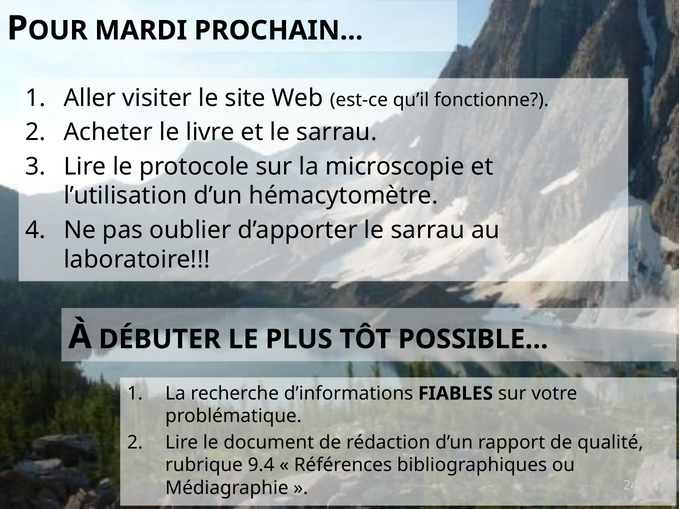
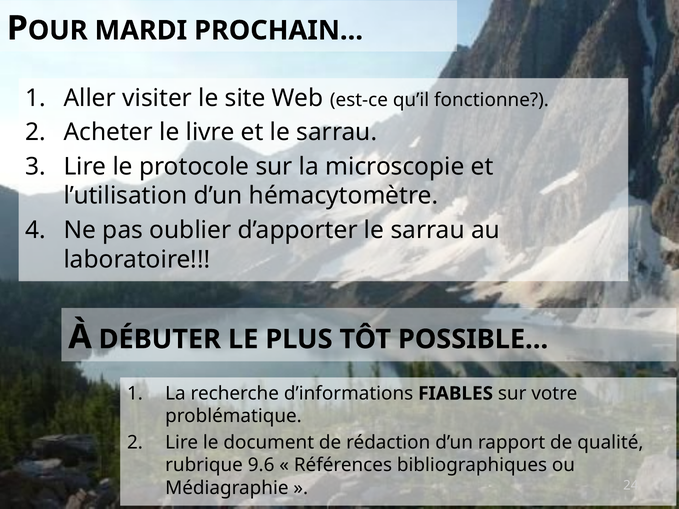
9.4: 9.4 -> 9.6
